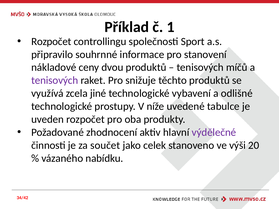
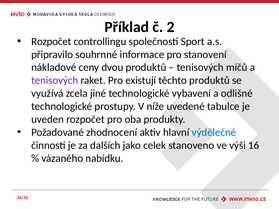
1: 1 -> 2
snižuje: snižuje -> existují
výdělečné colour: purple -> blue
součet: součet -> dalších
20: 20 -> 16
